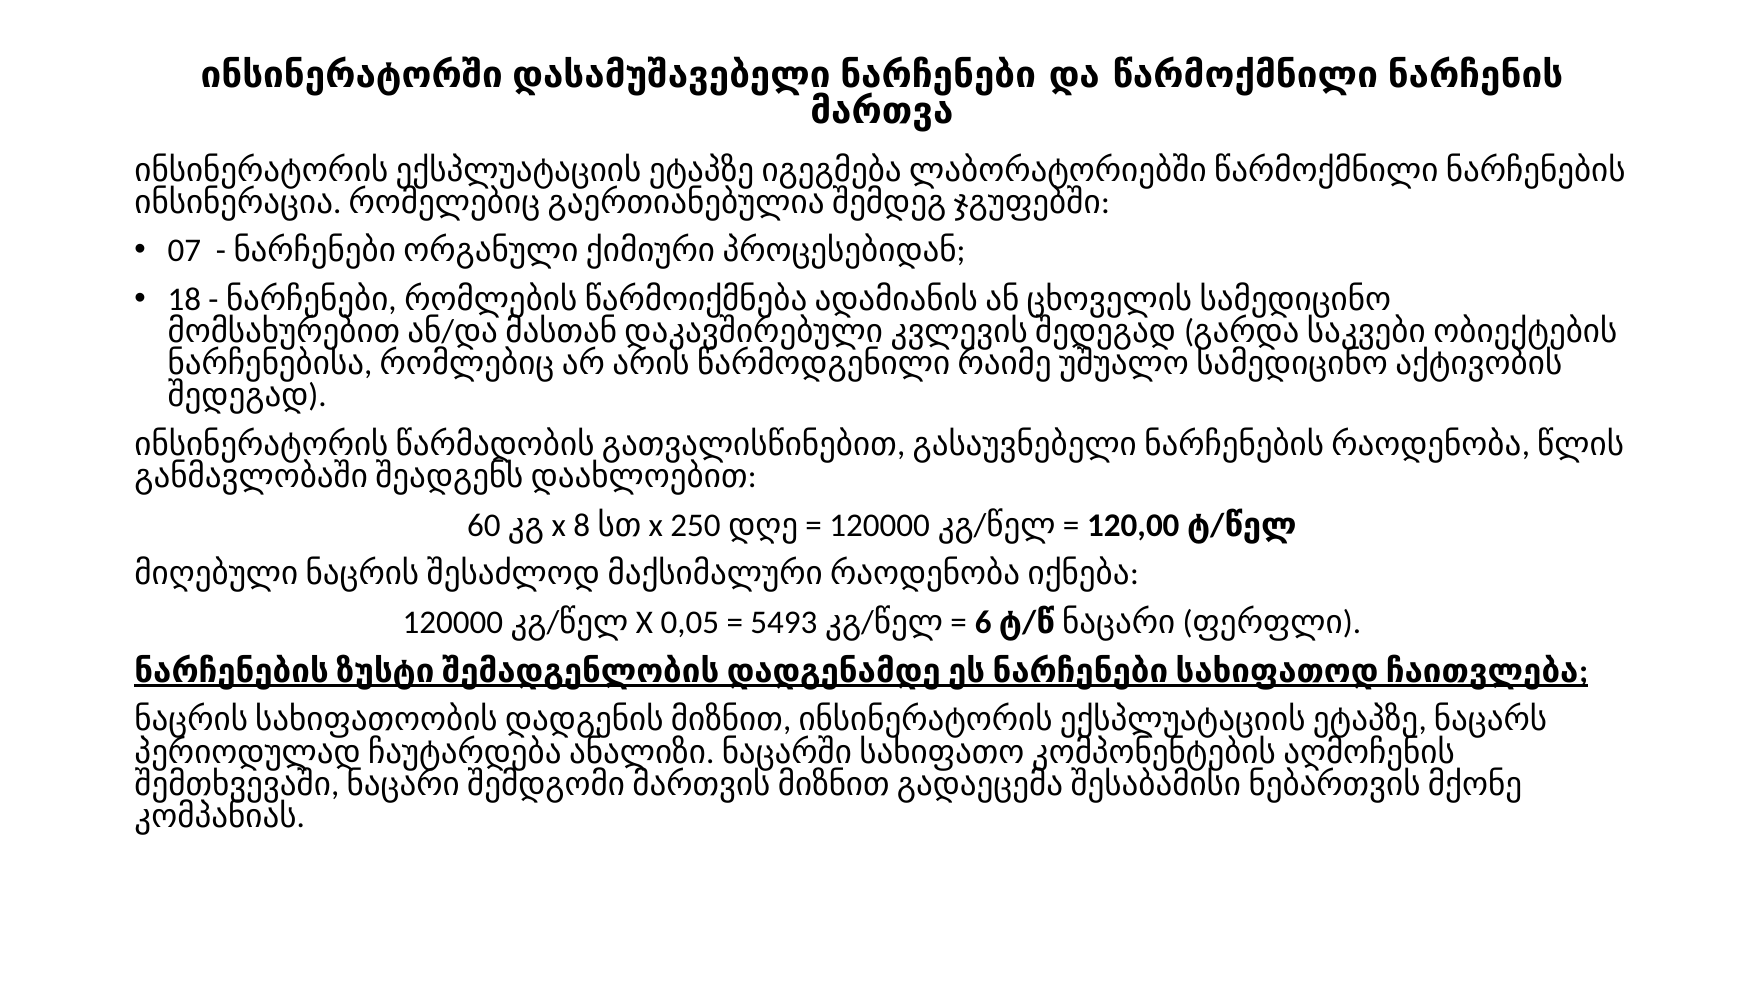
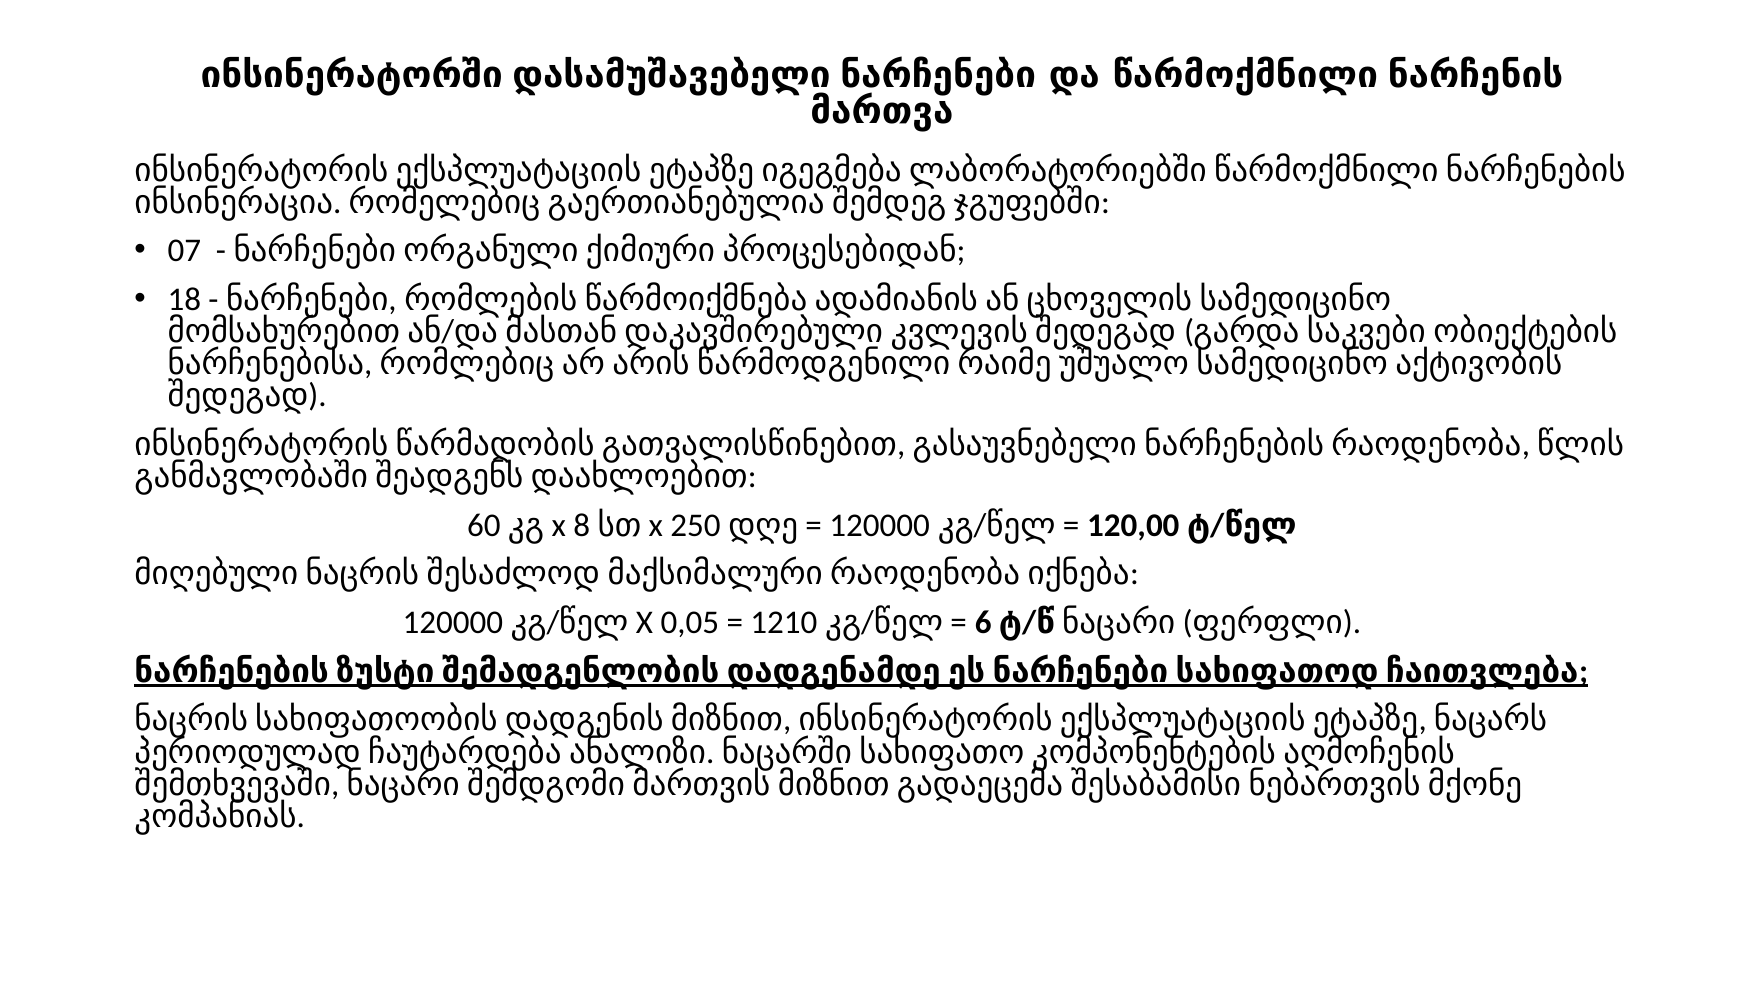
5493: 5493 -> 1210
